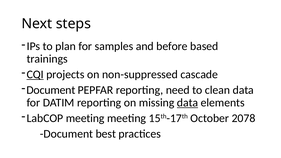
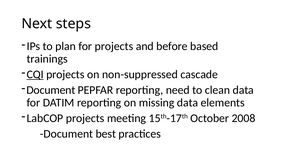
for samples: samples -> projects
data at (188, 103) underline: present -> none
LabCOP meeting: meeting -> projects
2078: 2078 -> 2008
